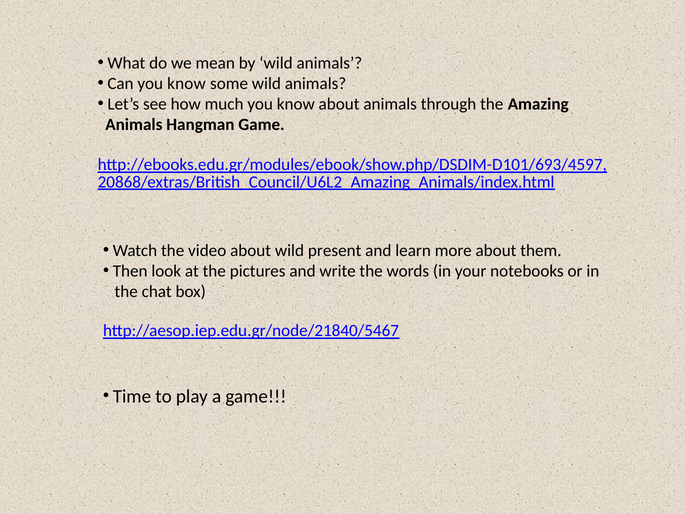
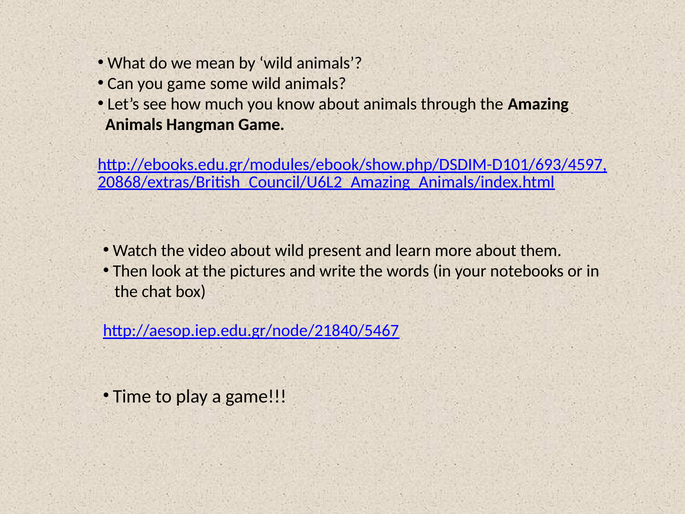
Can you know: know -> game
